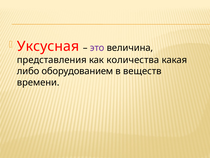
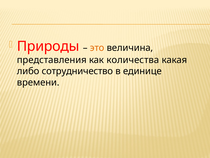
Уксусная: Уксусная -> Природы
это colour: purple -> orange
оборудованием: оборудованием -> сотрудничество
веществ: веществ -> единице
